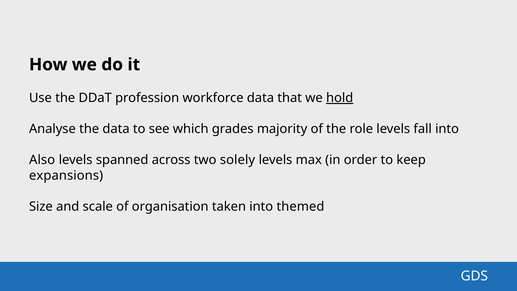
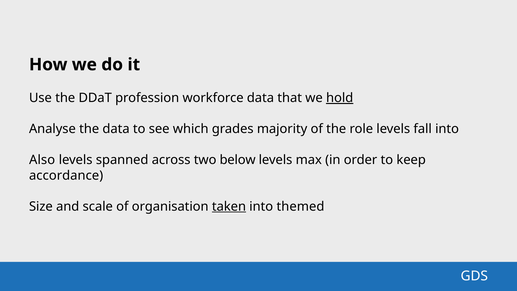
solely: solely -> below
expansions: expansions -> accordance
taken underline: none -> present
